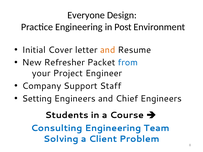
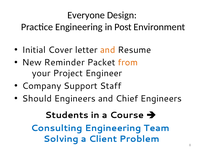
Refresher: Refresher -> Reminder
from colour: blue -> orange
Setting: Setting -> Should
